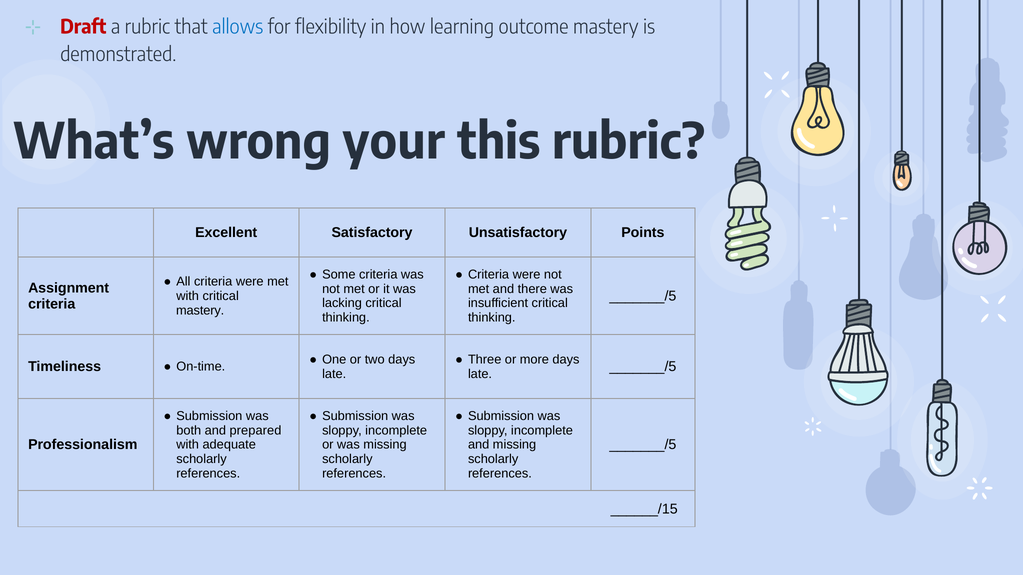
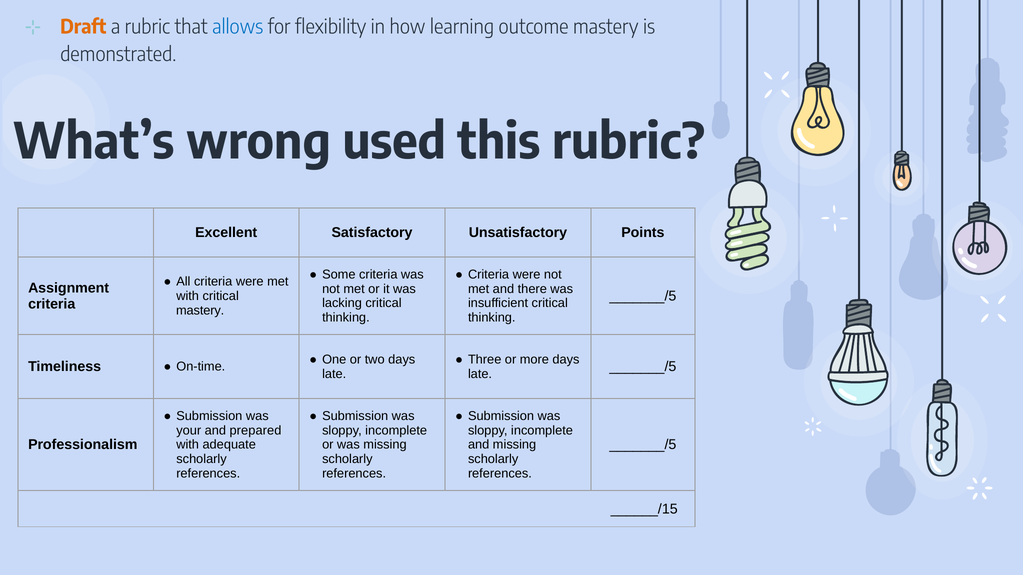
Draft colour: red -> orange
your: your -> used
both: both -> your
